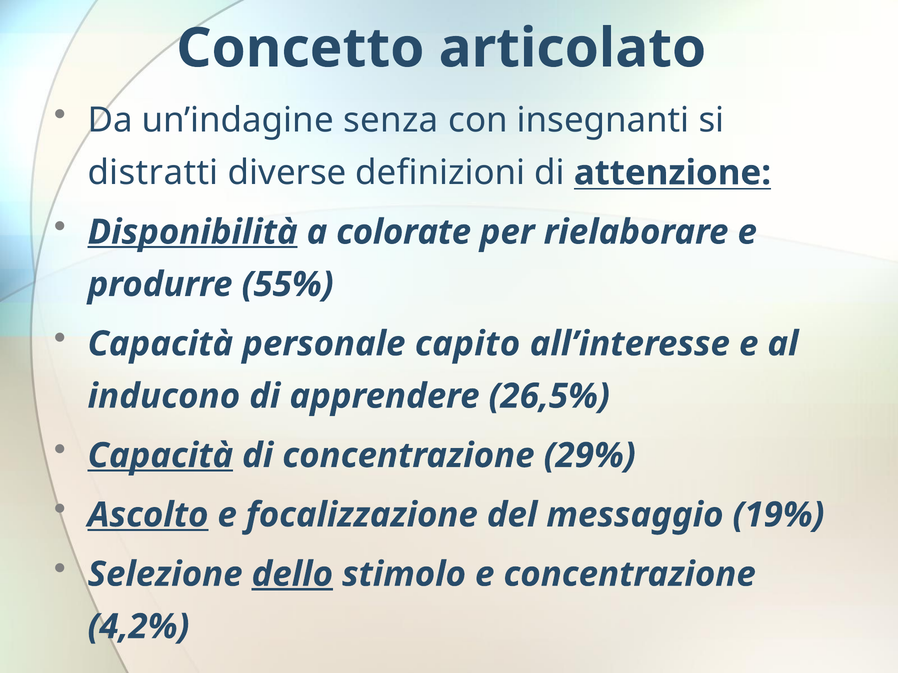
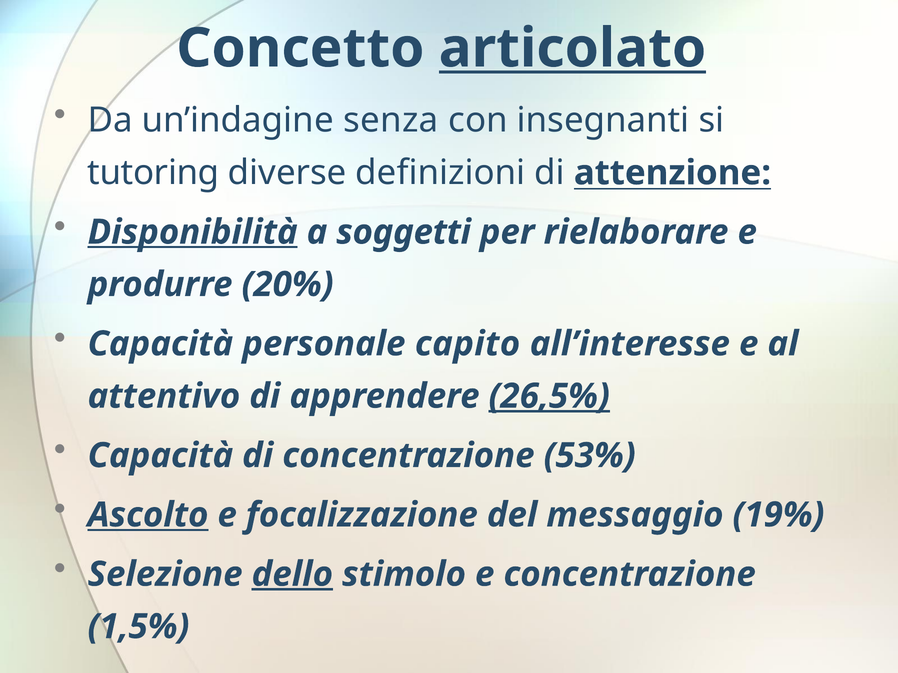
articolato underline: none -> present
distratti: distratti -> tutoring
colorate: colorate -> soggetti
55%: 55% -> 20%
inducono: inducono -> attentivo
26,5% underline: none -> present
Capacità at (160, 456) underline: present -> none
29%: 29% -> 53%
4,2%: 4,2% -> 1,5%
